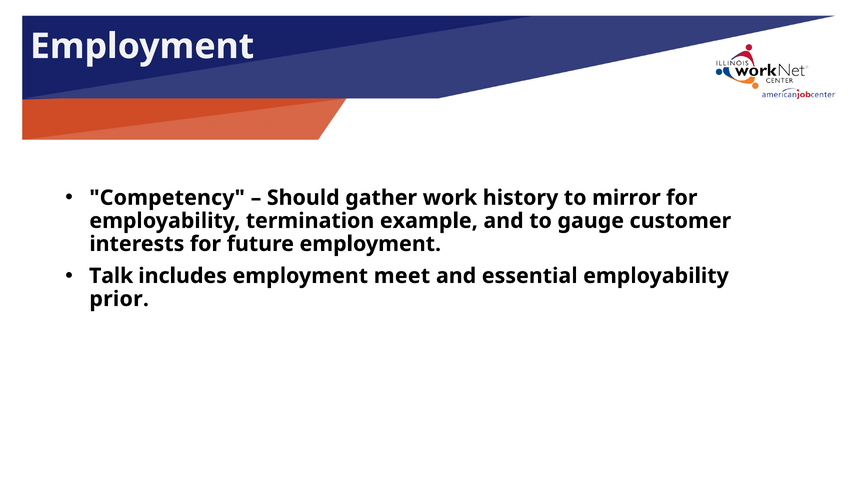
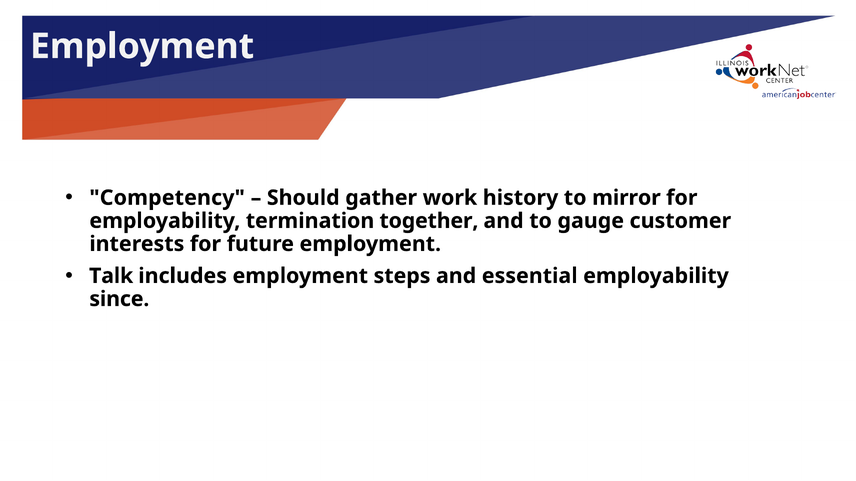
example: example -> together
meet: meet -> steps
prior: prior -> since
